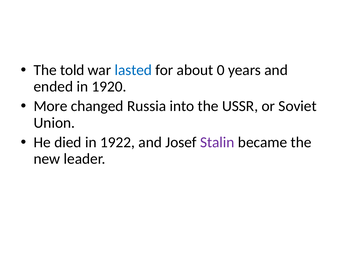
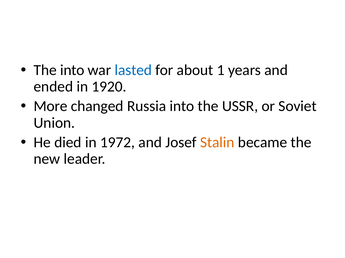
The told: told -> into
0: 0 -> 1
1922: 1922 -> 1972
Stalin colour: purple -> orange
